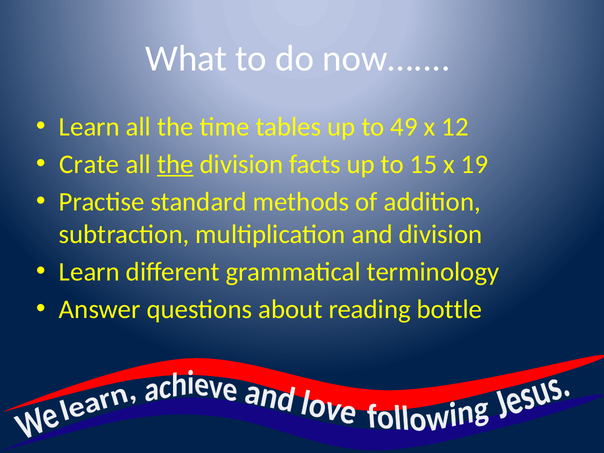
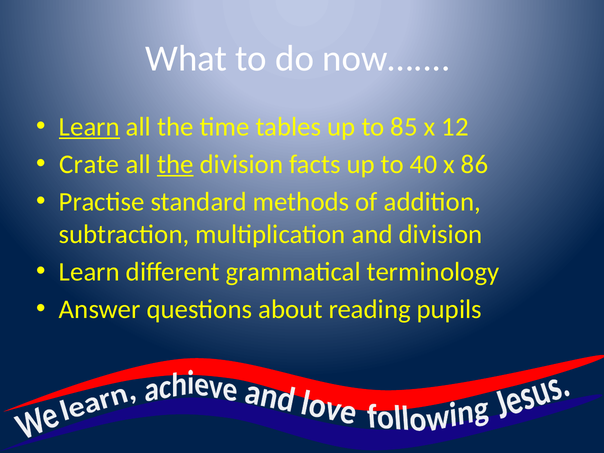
Learn at (89, 127) underline: none -> present
49: 49 -> 85
15: 15 -> 40
19: 19 -> 86
bottle: bottle -> pupils
